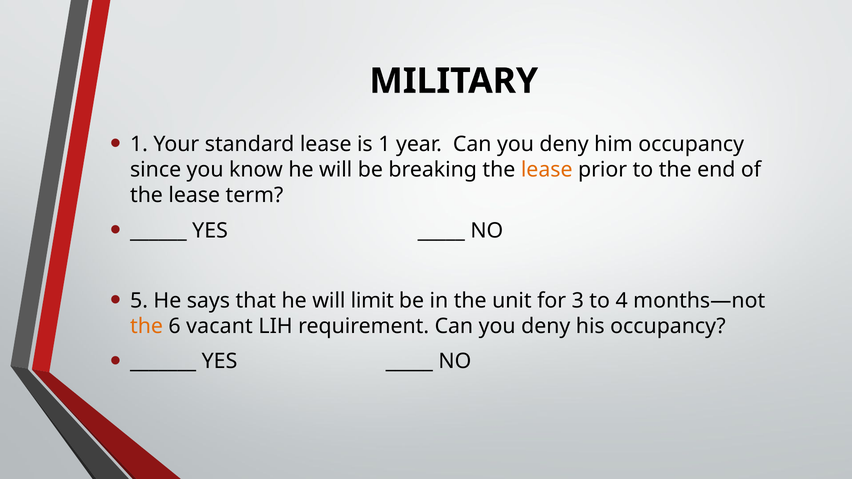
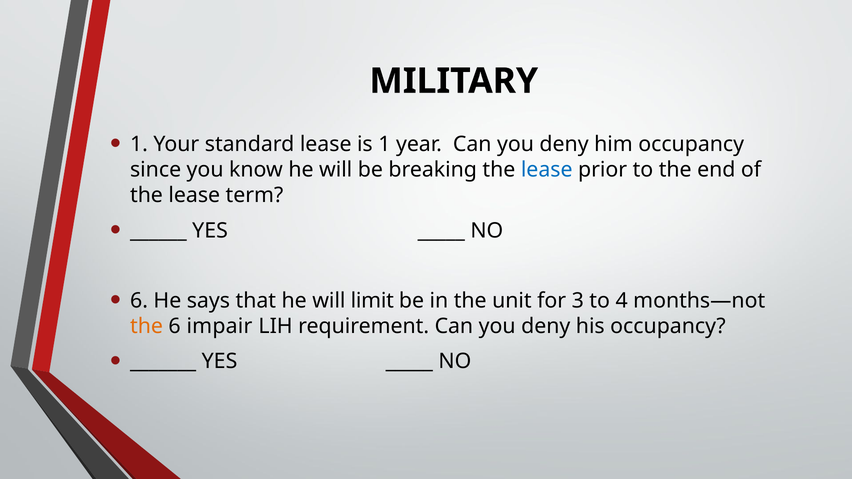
lease at (547, 170) colour: orange -> blue
5 at (139, 301): 5 -> 6
vacant: vacant -> impair
